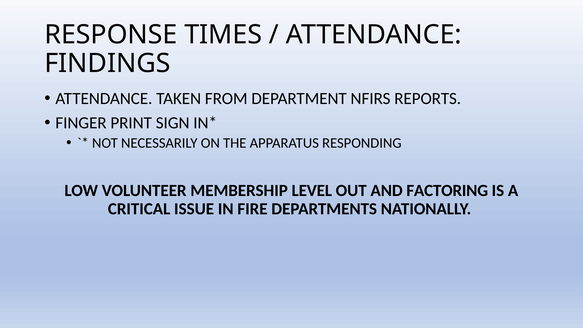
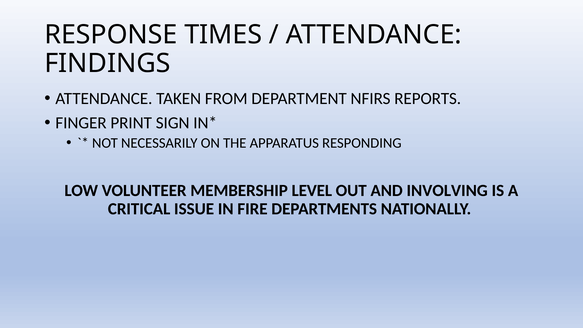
FACTORING: FACTORING -> INVOLVING
